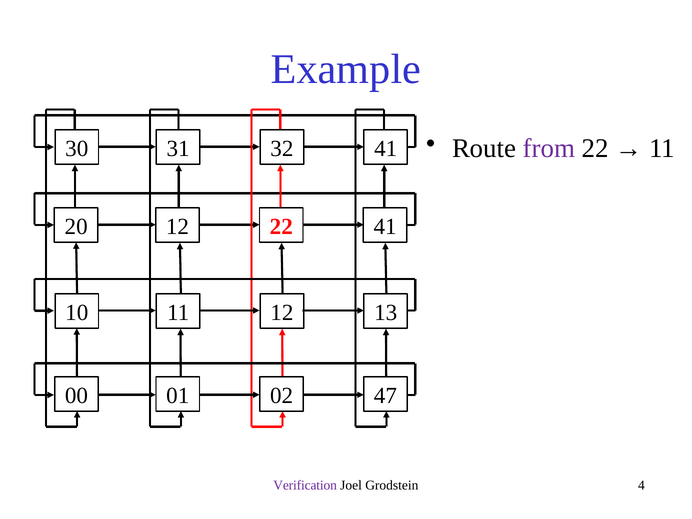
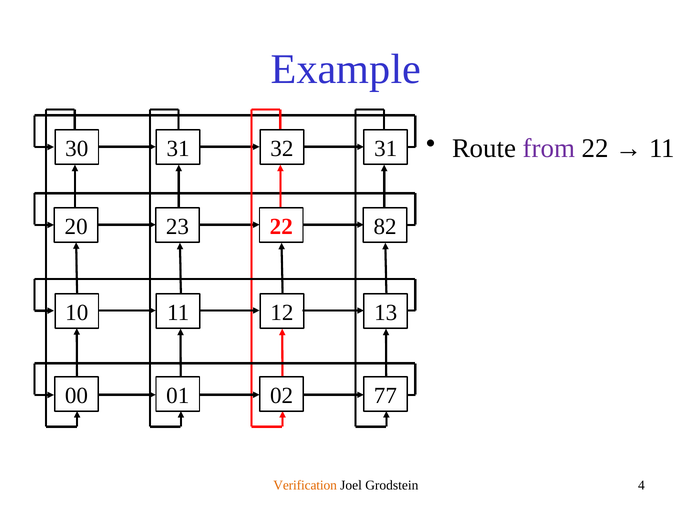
32 41: 41 -> 31
20 12: 12 -> 23
22 41: 41 -> 82
47: 47 -> 77
Verification colour: purple -> orange
